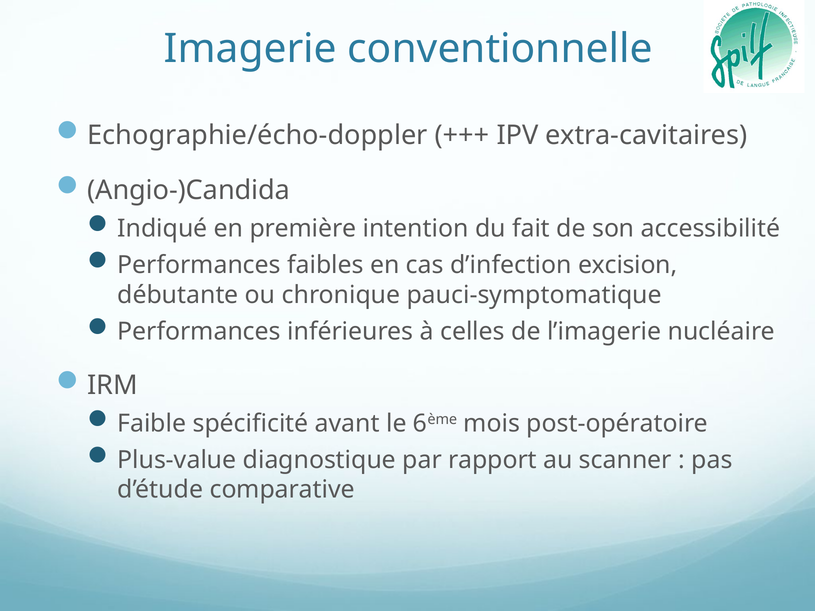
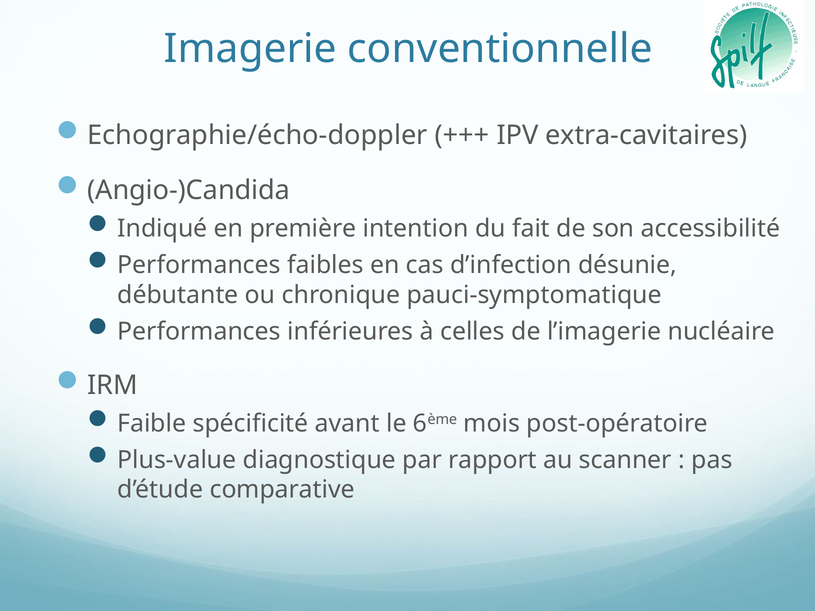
excision: excision -> désunie
